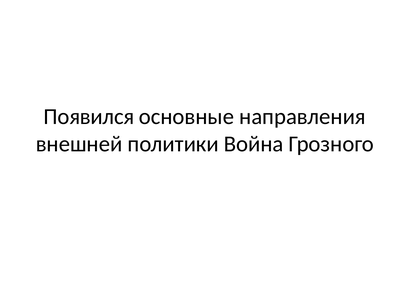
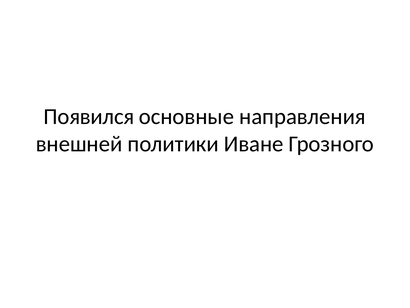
Война: Война -> Иване
